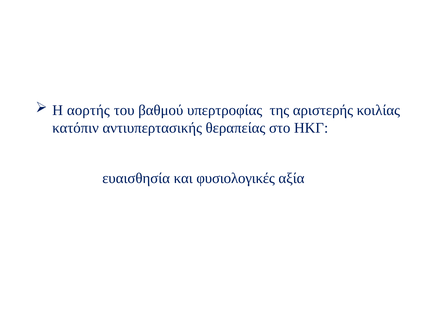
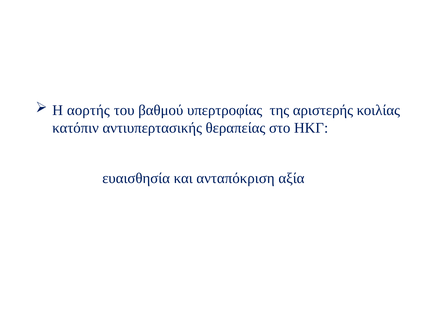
φυσιολογικές: φυσιολογικές -> ανταπόκριση
